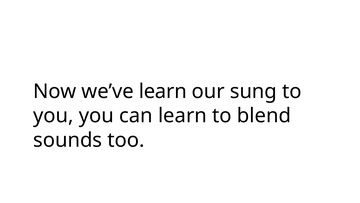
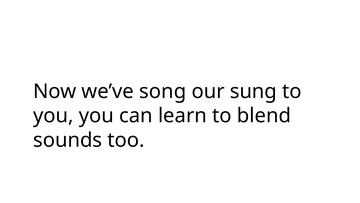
we’ve learn: learn -> song
